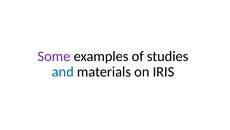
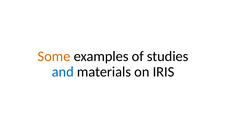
Some colour: purple -> orange
